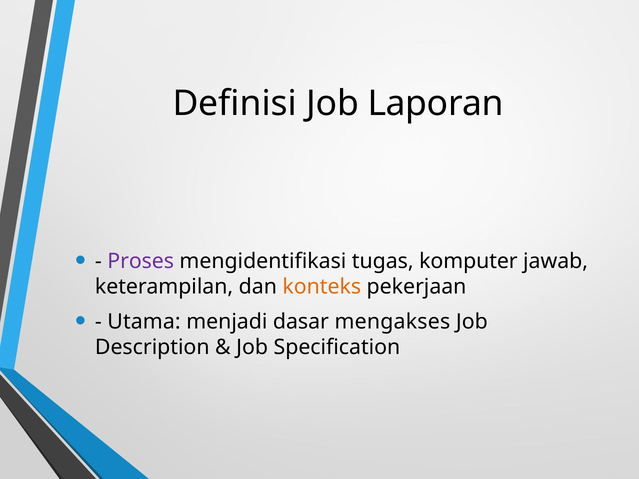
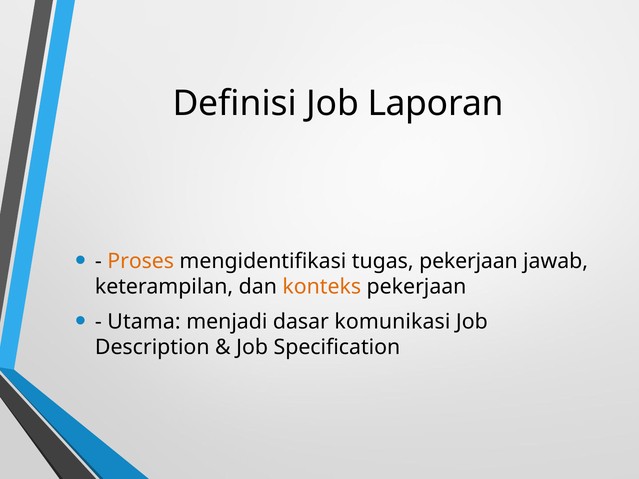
Proses colour: purple -> orange
tugas komputer: komputer -> pekerjaan
mengakses: mengakses -> komunikasi
